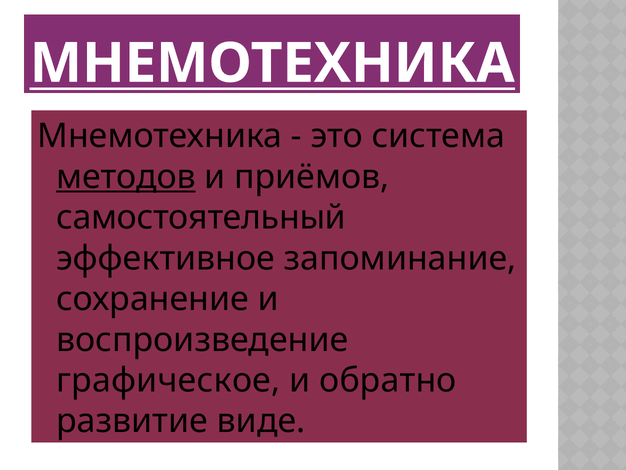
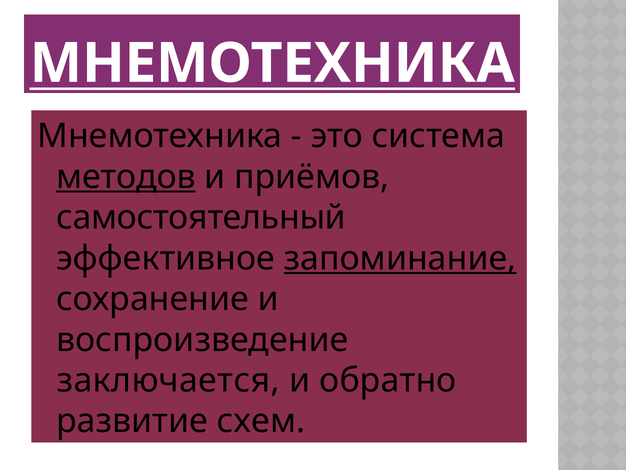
запоминание underline: none -> present
графическое: графическое -> заключается
виде: виде -> схем
